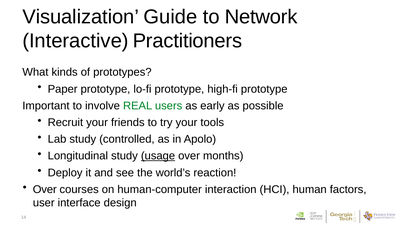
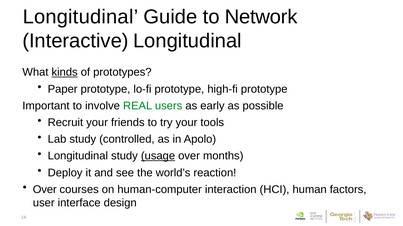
Visualization at (81, 17): Visualization -> Longitudinal
Interactive Practitioners: Practitioners -> Longitudinal
kinds underline: none -> present
